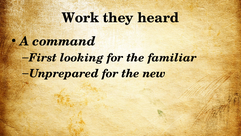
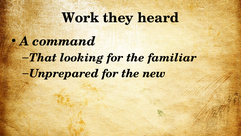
First: First -> That
